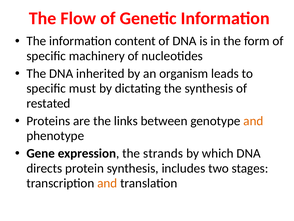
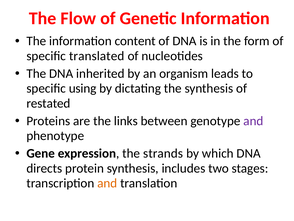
machinery: machinery -> translated
must: must -> using
and at (253, 121) colour: orange -> purple
